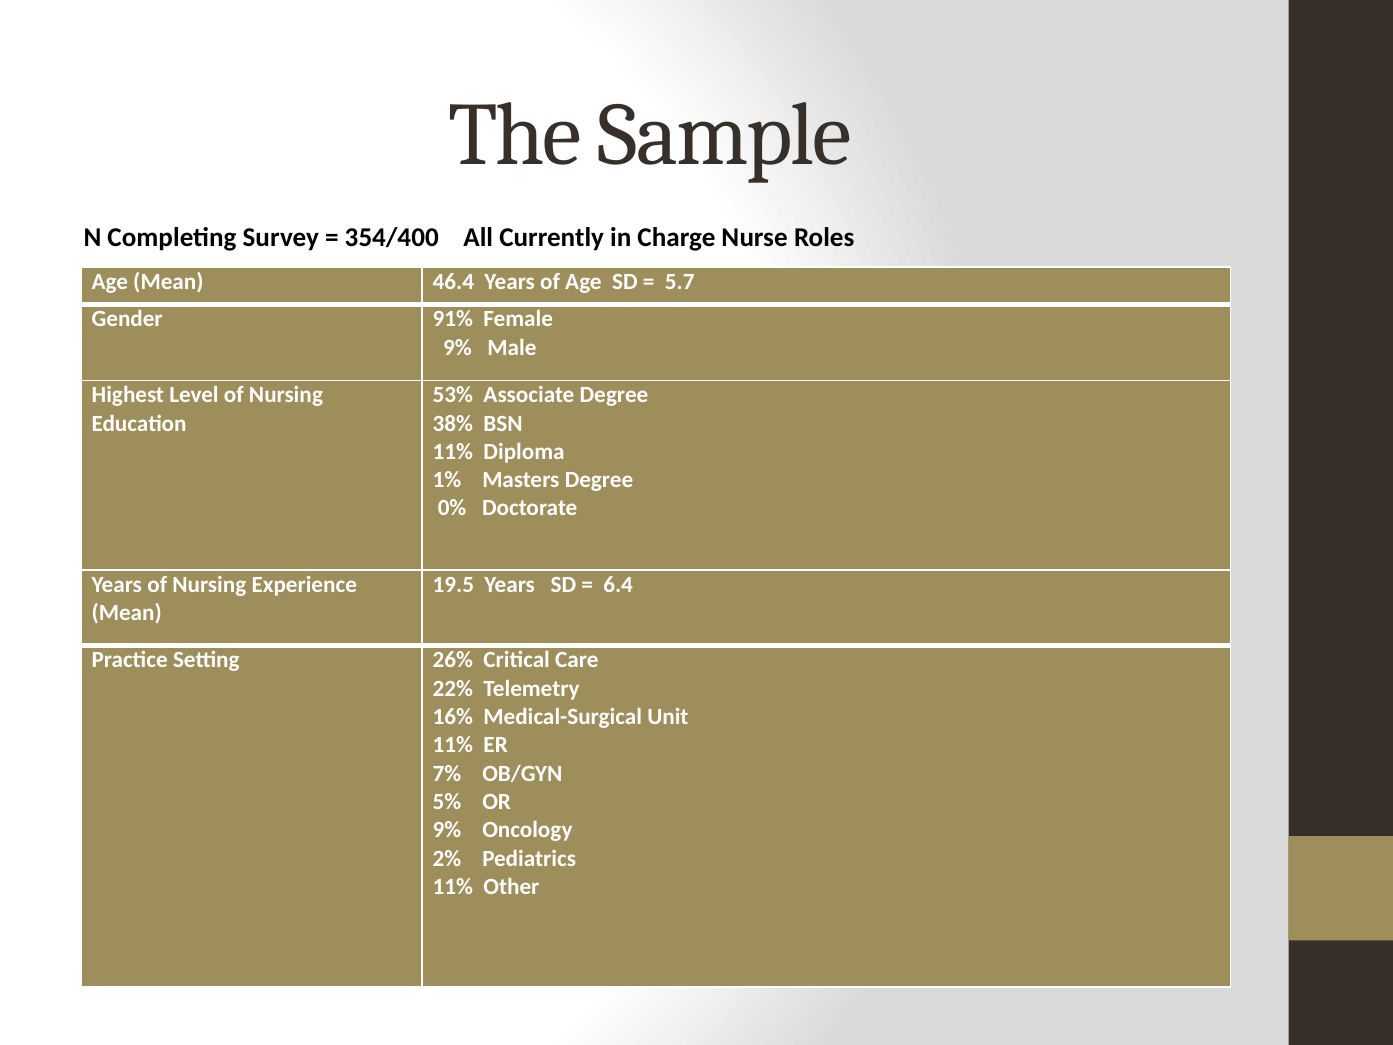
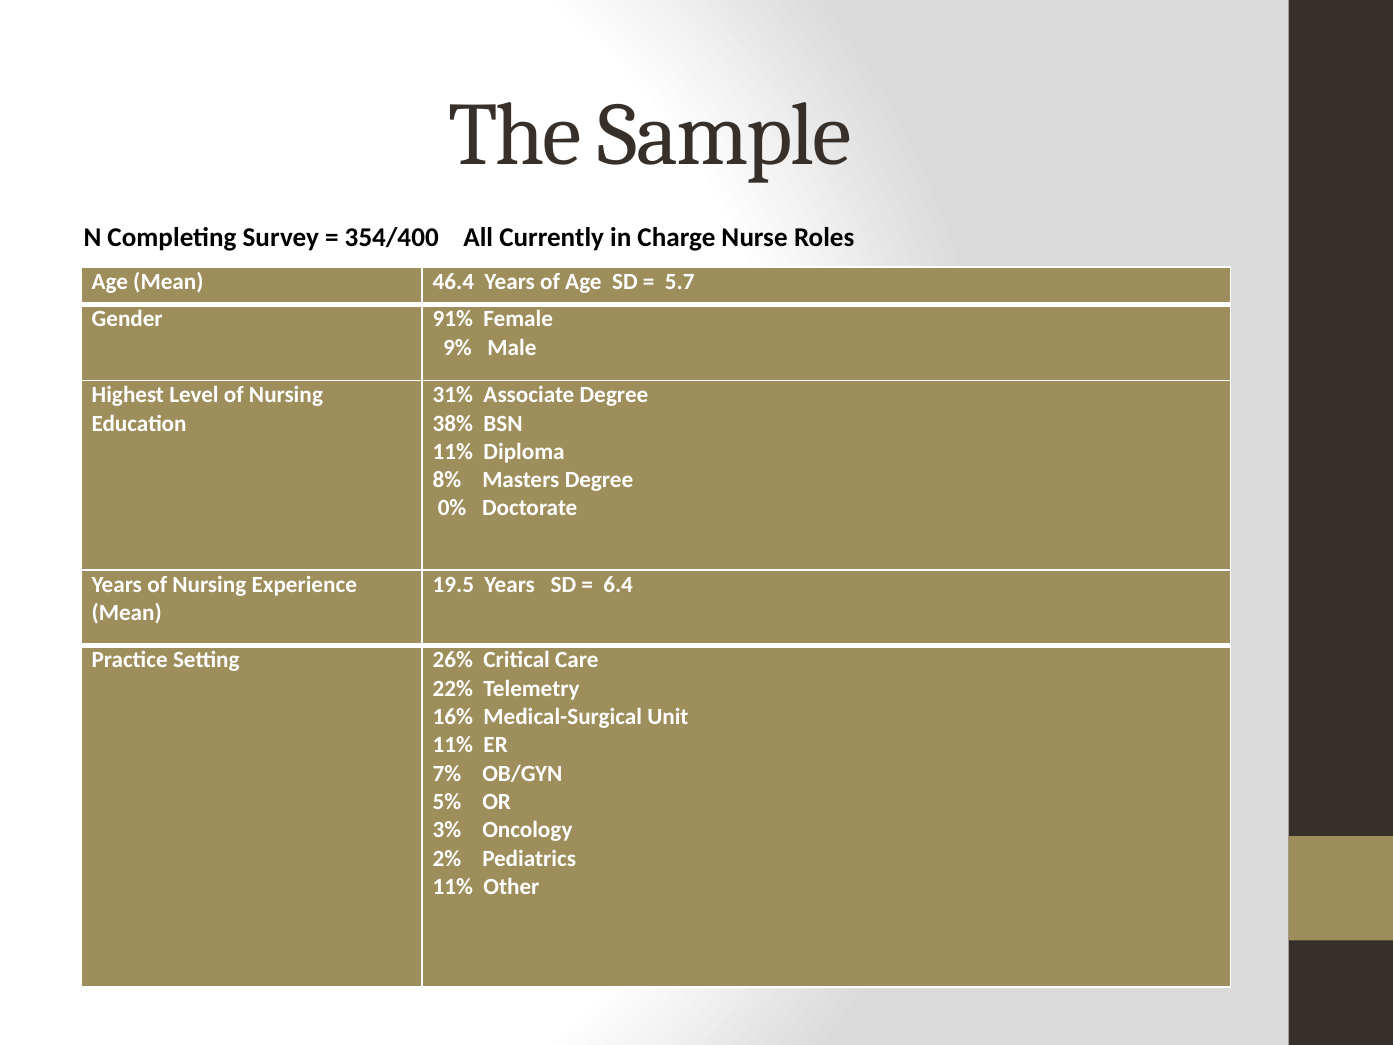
53%: 53% -> 31%
1%: 1% -> 8%
9% at (447, 830): 9% -> 3%
